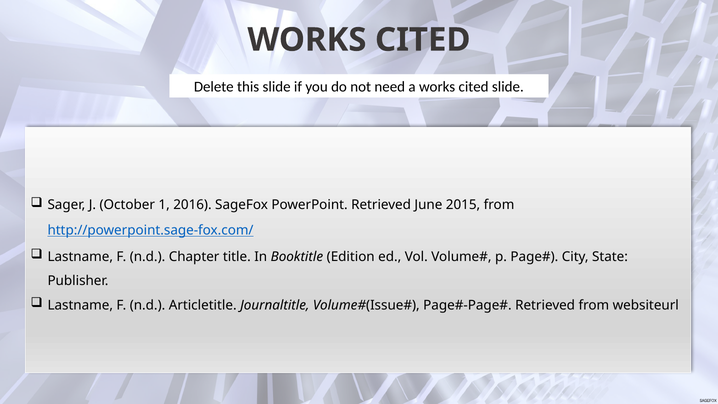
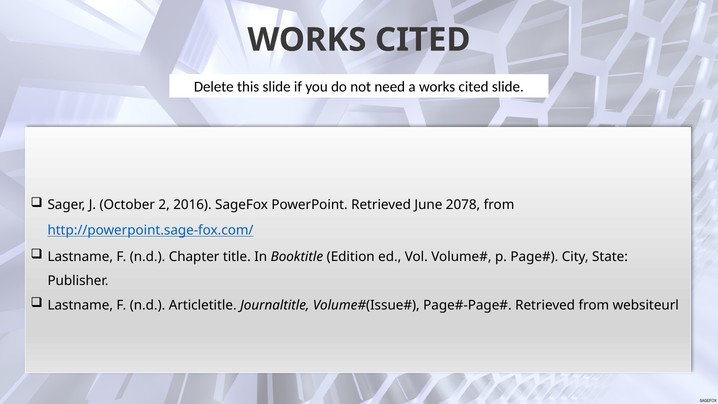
1: 1 -> 2
2015: 2015 -> 2078
